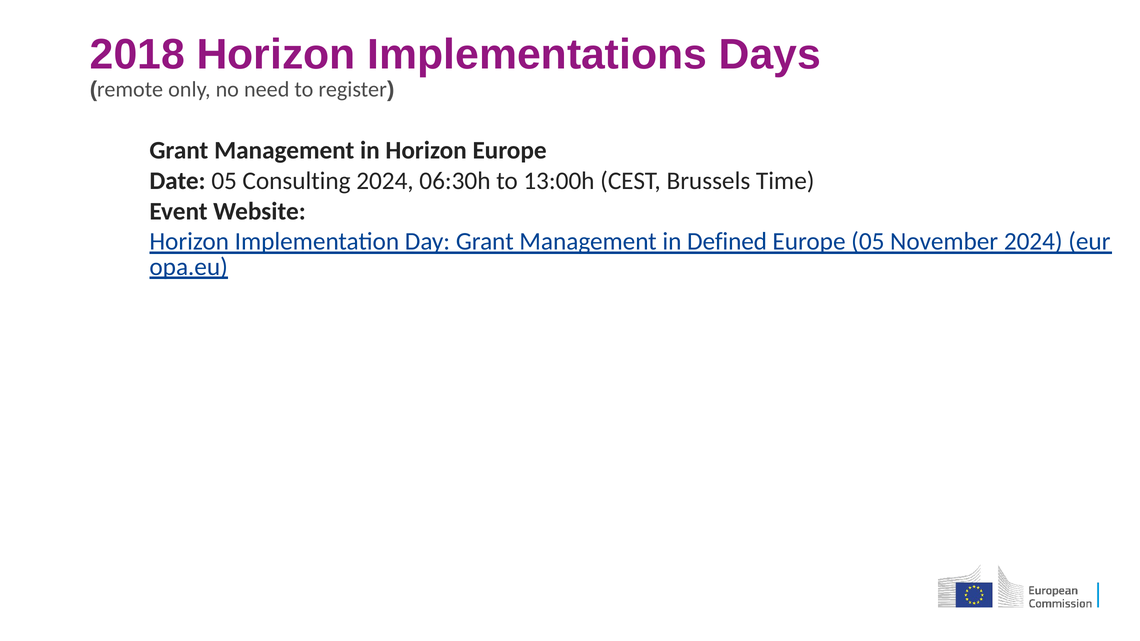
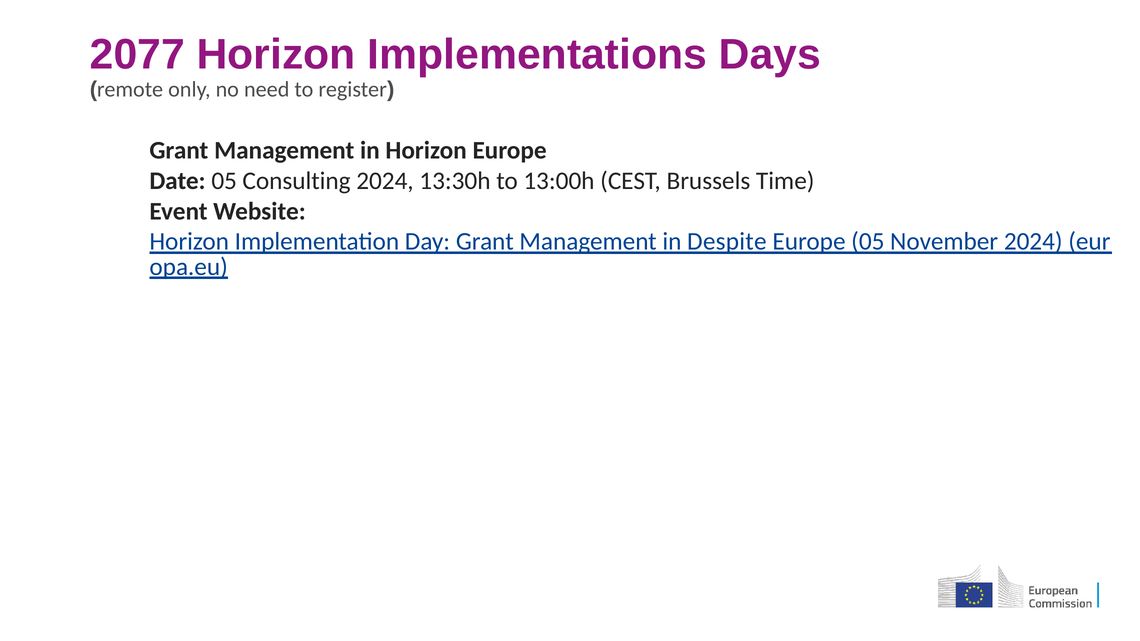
2018: 2018 -> 2077
06:30h: 06:30h -> 13:30h
Defined: Defined -> Despite
